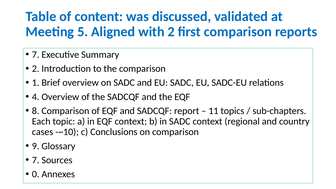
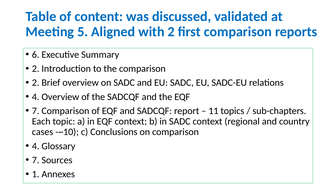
7 at (36, 55): 7 -> 6
1 at (36, 83): 1 -> 2
8 at (36, 111): 8 -> 7
9 at (36, 146): 9 -> 4
0: 0 -> 1
